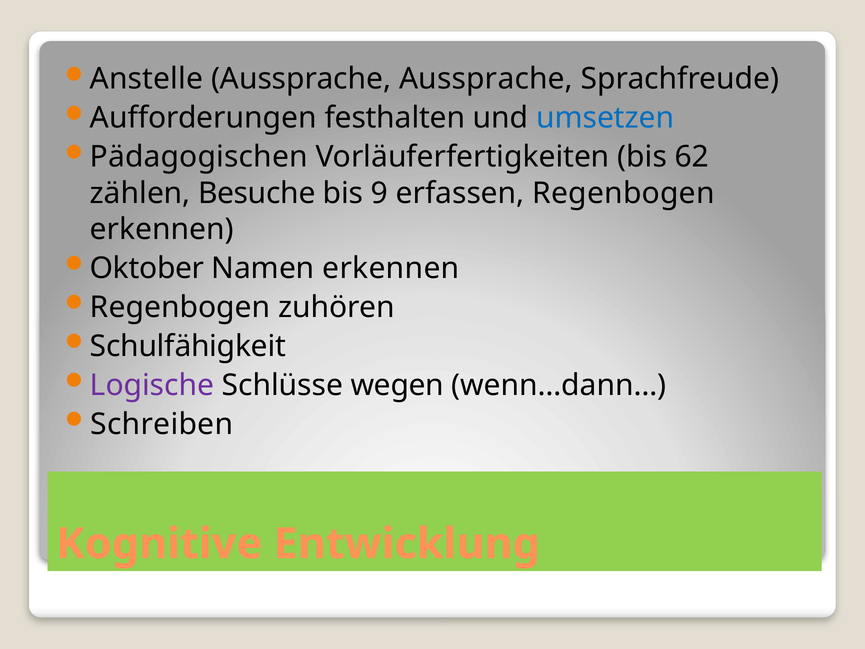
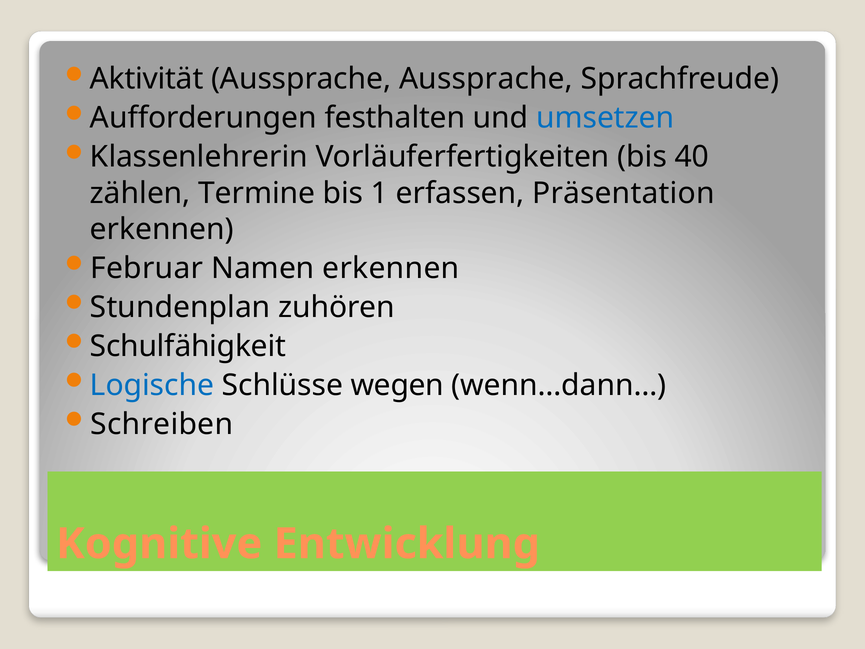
Anstelle: Anstelle -> Aktivität
Pädagogischen: Pädagogischen -> Klassenlehrerin
62: 62 -> 40
Besuche: Besuche -> Termine
9: 9 -> 1
erfassen Regenbogen: Regenbogen -> Präsentation
Oktober: Oktober -> Februar
Regenbogen at (180, 307): Regenbogen -> Stundenplan
Logische colour: purple -> blue
